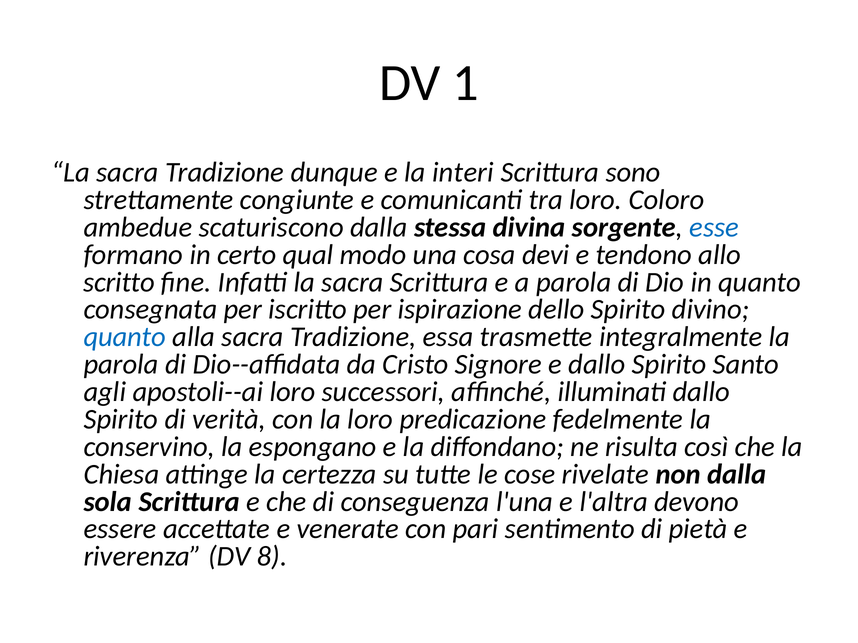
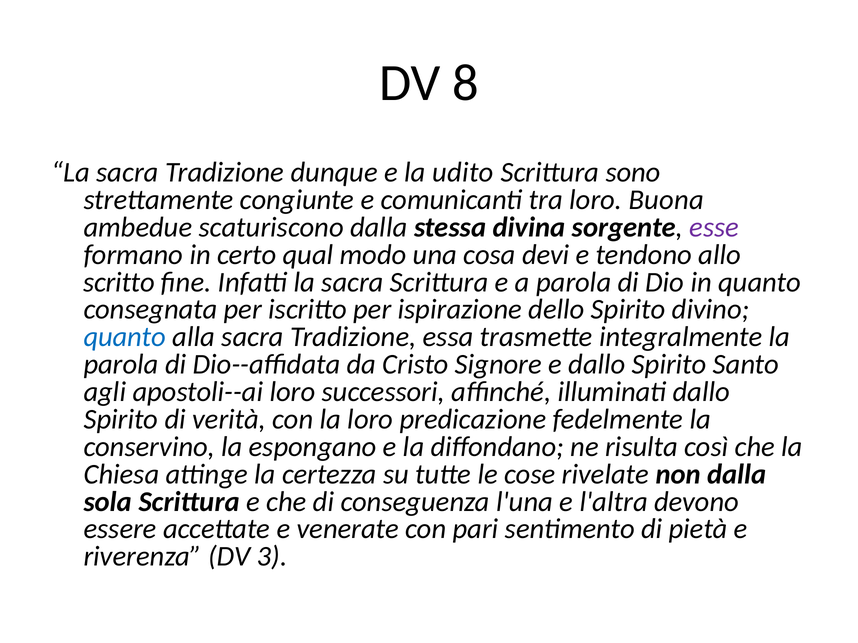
1: 1 -> 8
interi: interi -> udito
Coloro: Coloro -> Buona
esse colour: blue -> purple
8: 8 -> 3
